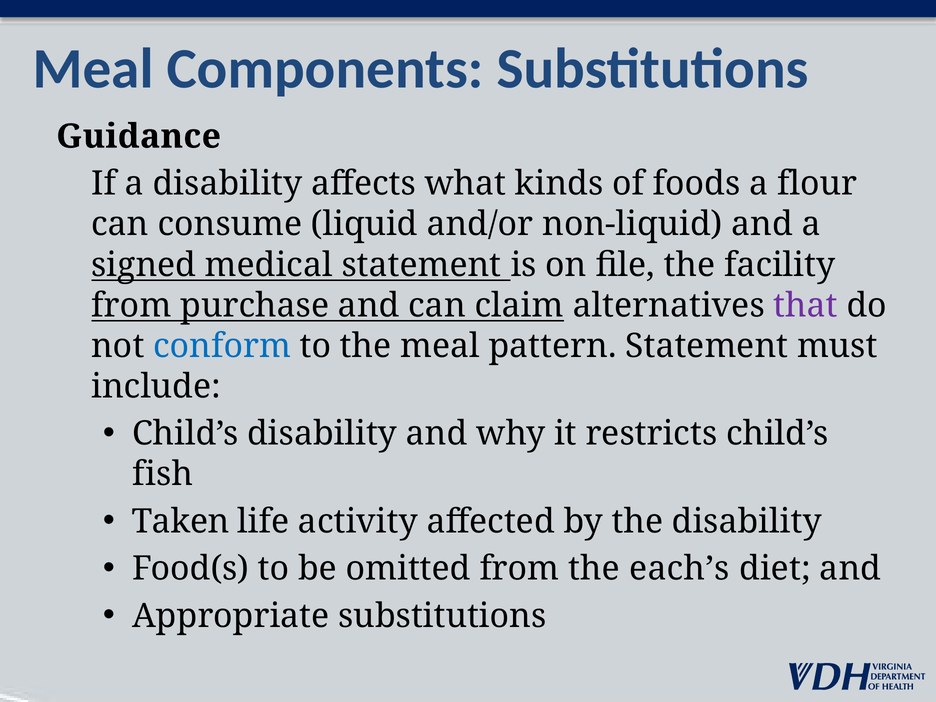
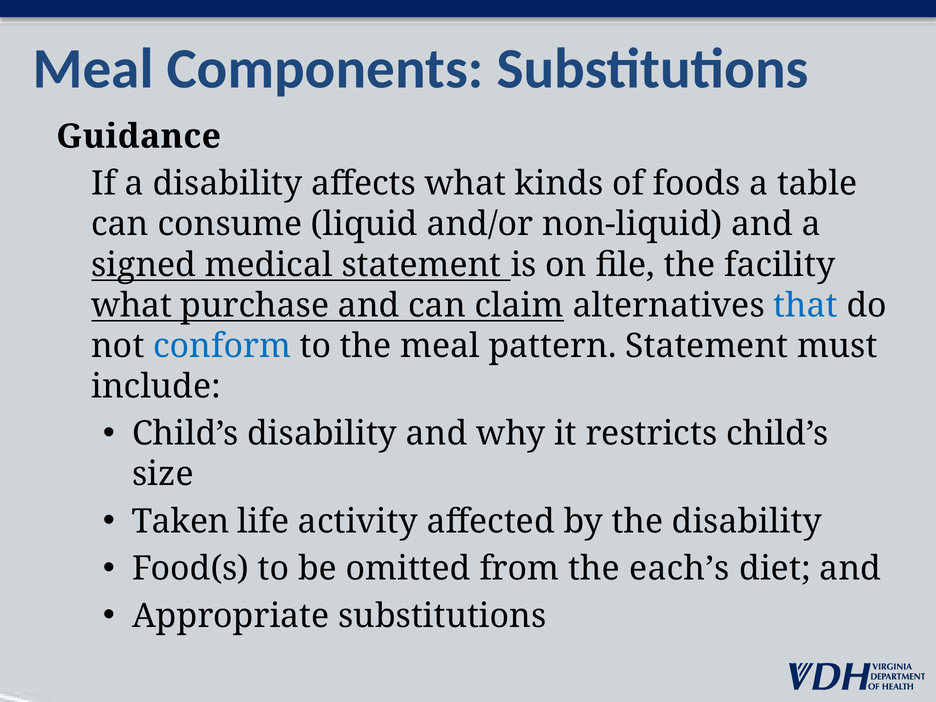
flour: flour -> table
from at (131, 305): from -> what
that colour: purple -> blue
fish: fish -> size
